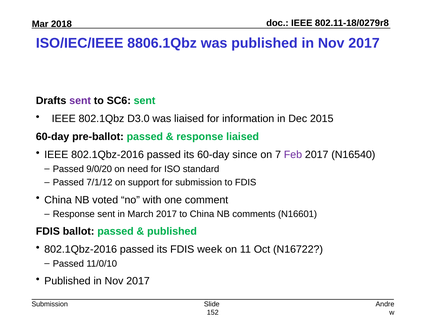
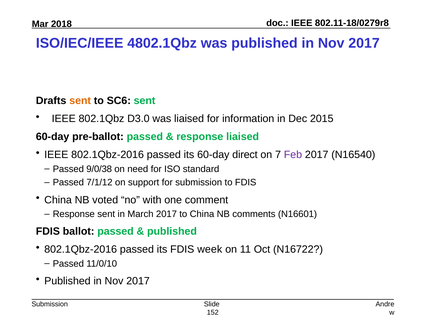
8806.1Qbz: 8806.1Qbz -> 4802.1Qbz
sent at (80, 101) colour: purple -> orange
since: since -> direct
9/0/20: 9/0/20 -> 9/0/38
